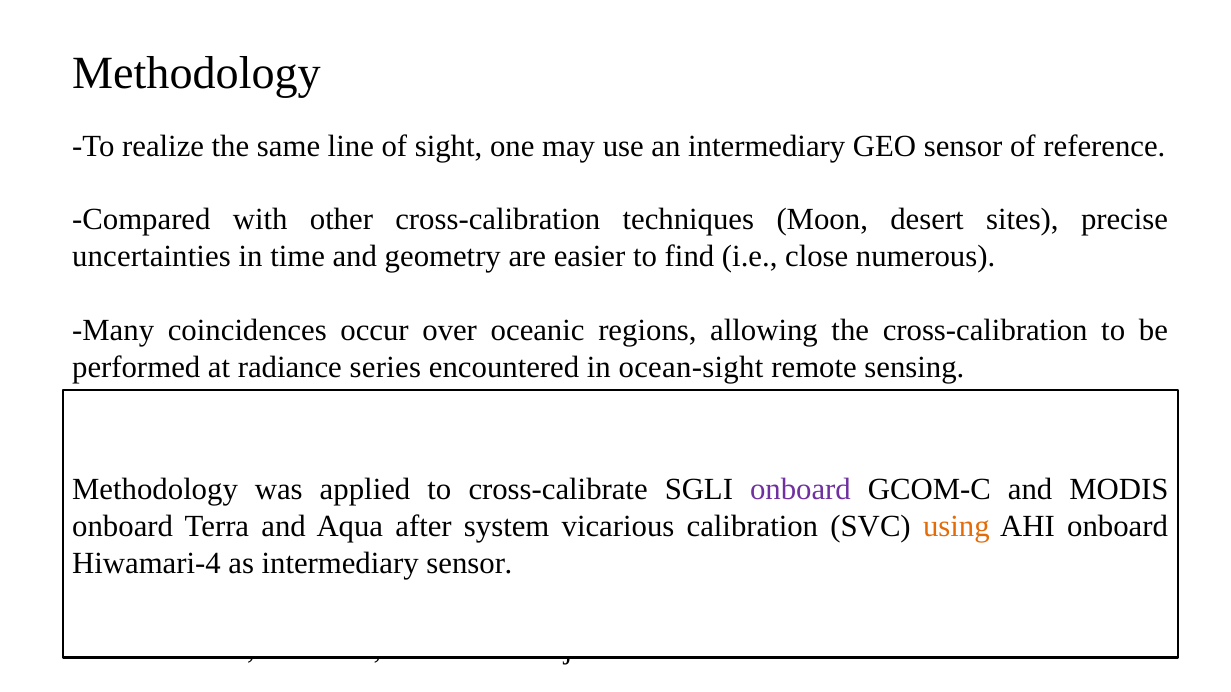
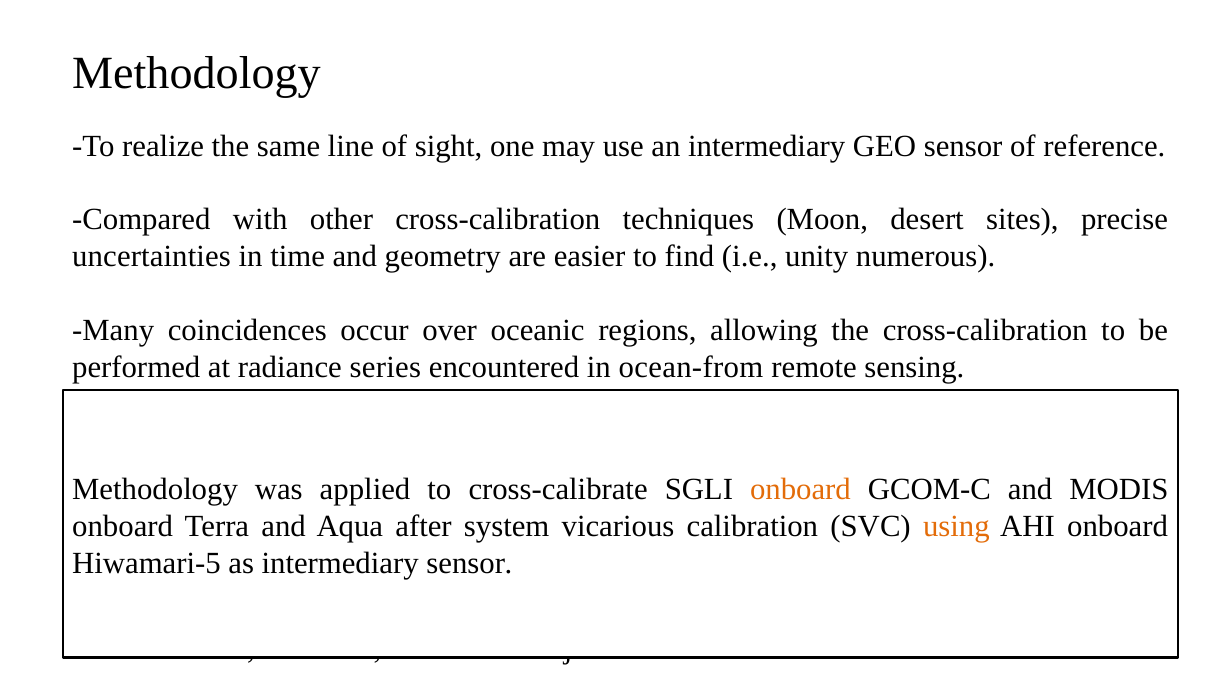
close: close -> unity
ocean-sight: ocean-sight -> ocean-from
onboard at (800, 489) colour: purple -> orange
Hiwamari-4: Hiwamari-4 -> Hiwamari-5
